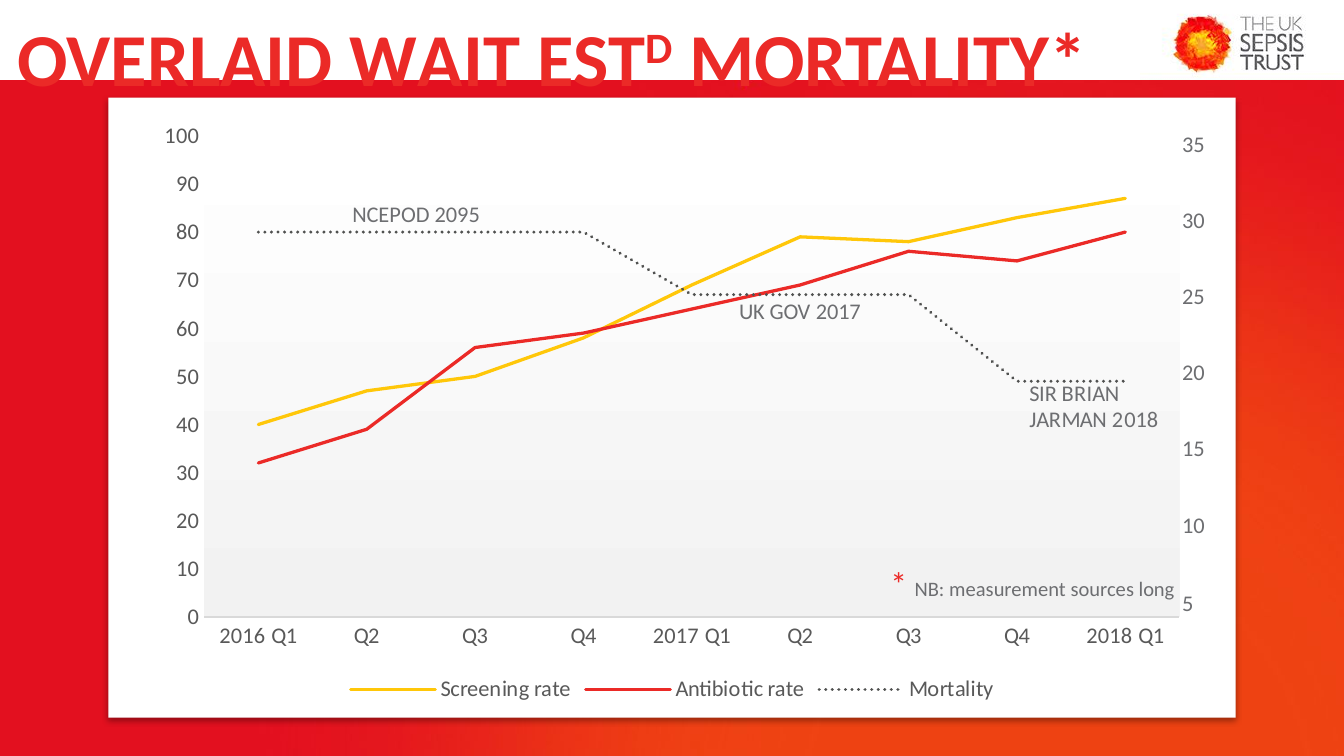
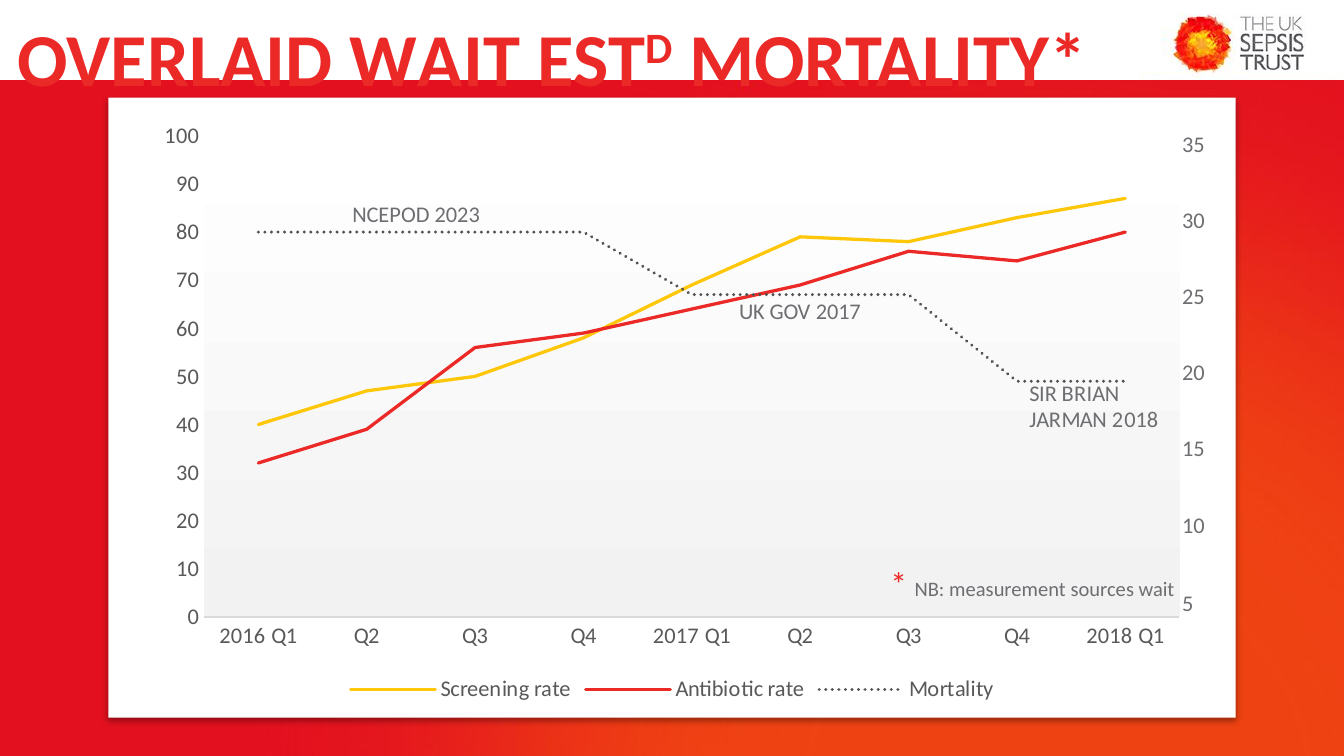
2095: 2095 -> 2023
sources long: long -> wait
